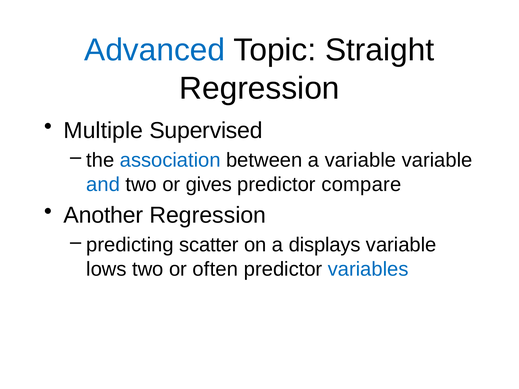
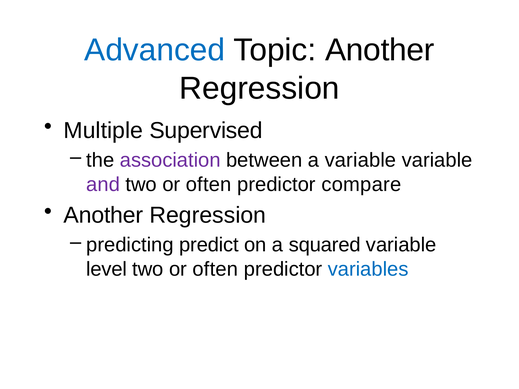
Topic Straight: Straight -> Another
association colour: blue -> purple
and colour: blue -> purple
gives at (209, 185): gives -> often
scatter: scatter -> predict
displays: displays -> squared
lows: lows -> level
